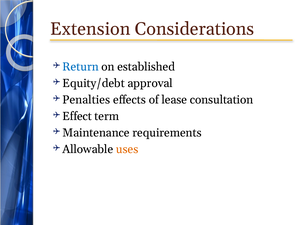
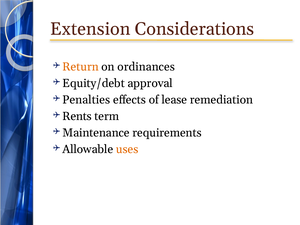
Return colour: blue -> orange
established: established -> ordinances
consultation: consultation -> remediation
Effect: Effect -> Rents
